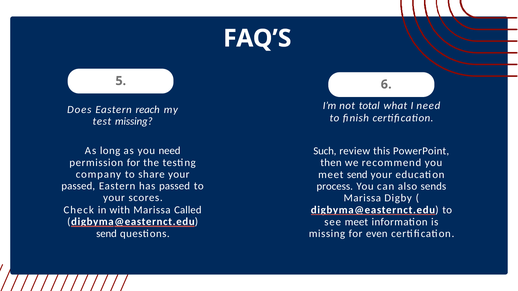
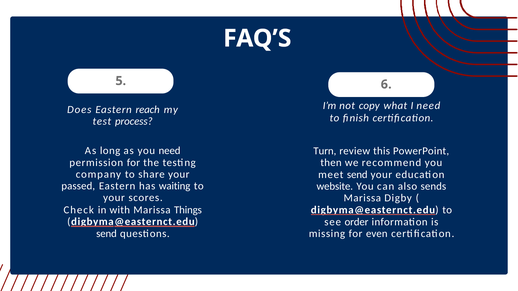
total: total -> copy
test missing: missing -> process
Such: Such -> Turn
has passed: passed -> waiting
process: process -> website
Called: Called -> Things
see meet: meet -> order
